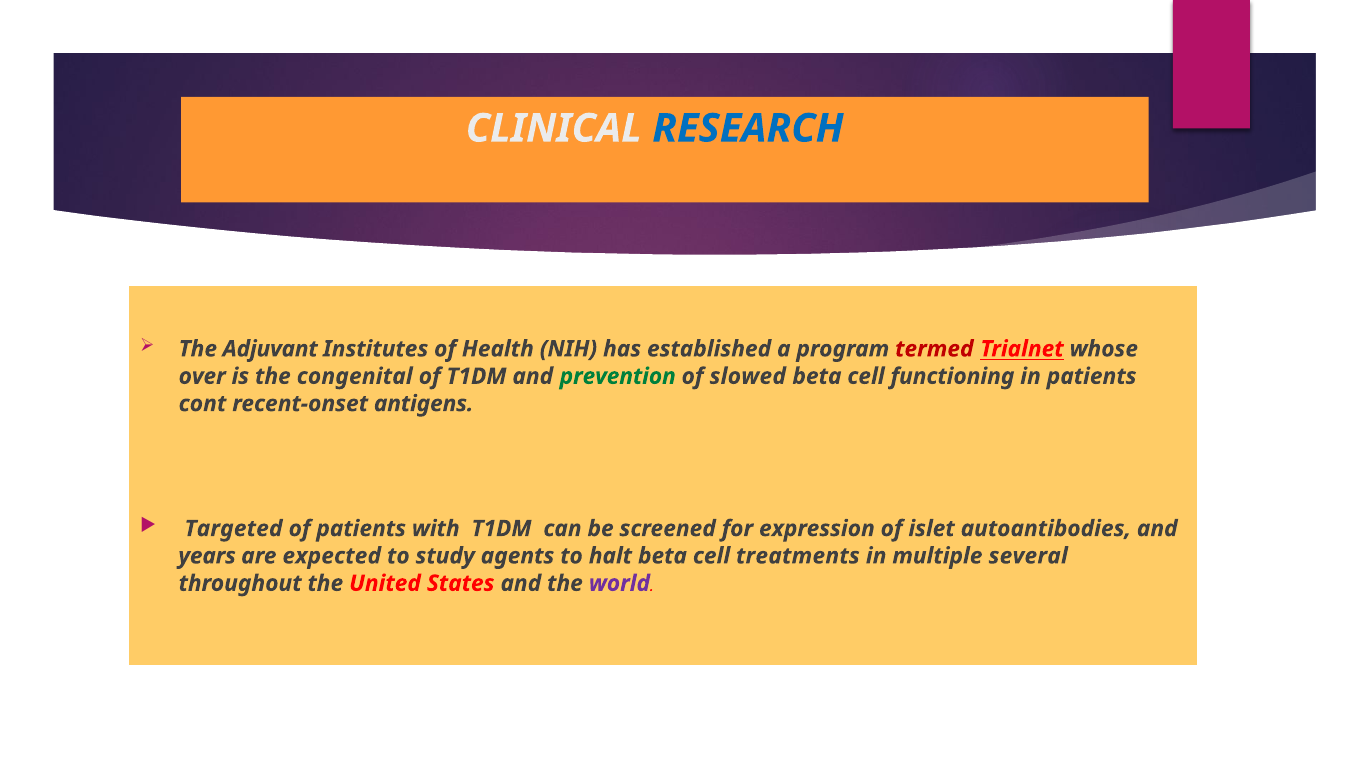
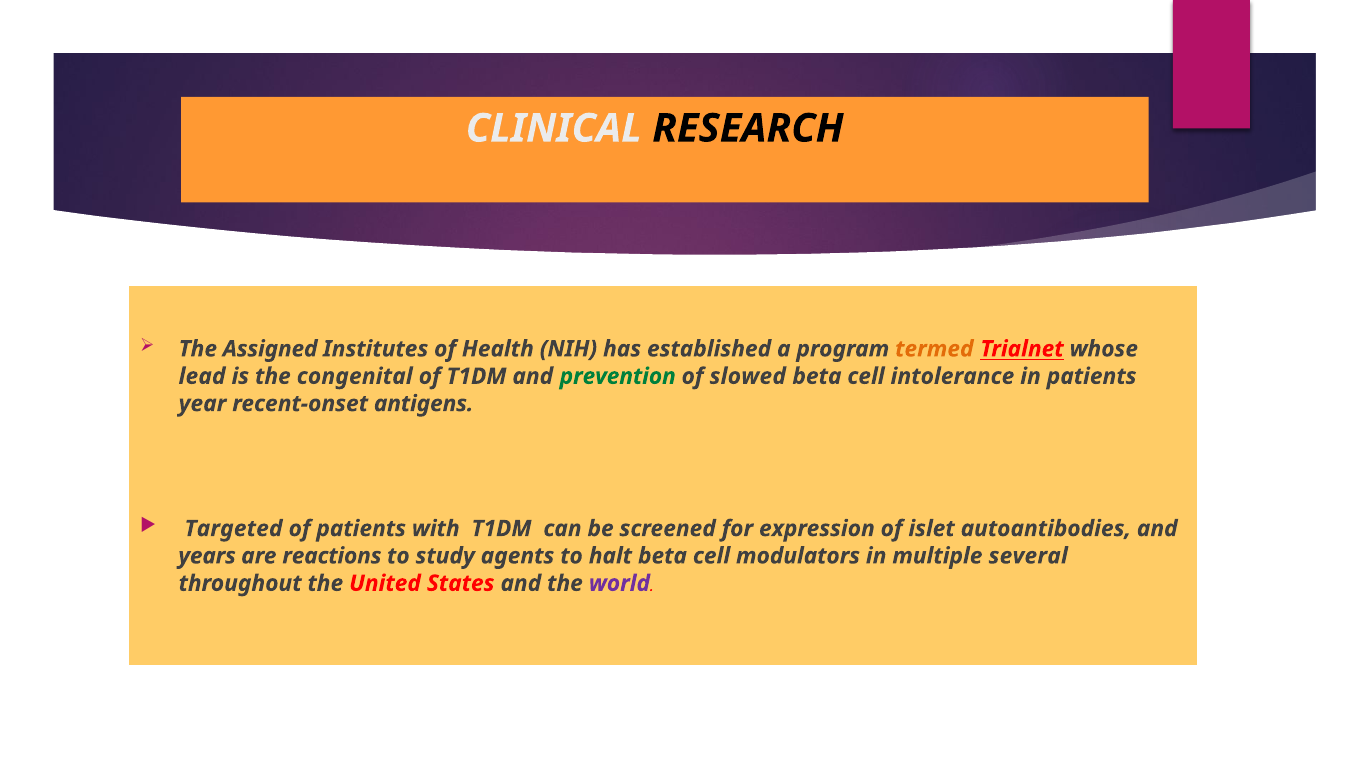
RESEARCH colour: blue -> black
Adjuvant: Adjuvant -> Assigned
termed colour: red -> orange
over: over -> lead
functioning: functioning -> intolerance
cont: cont -> year
expected: expected -> reactions
treatments: treatments -> modulators
